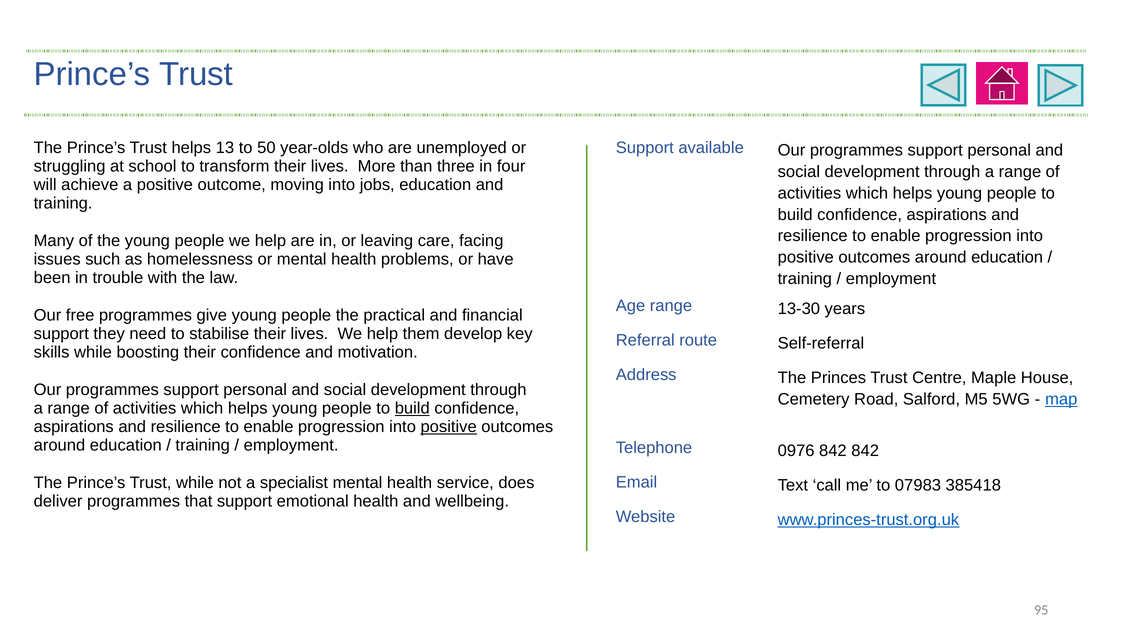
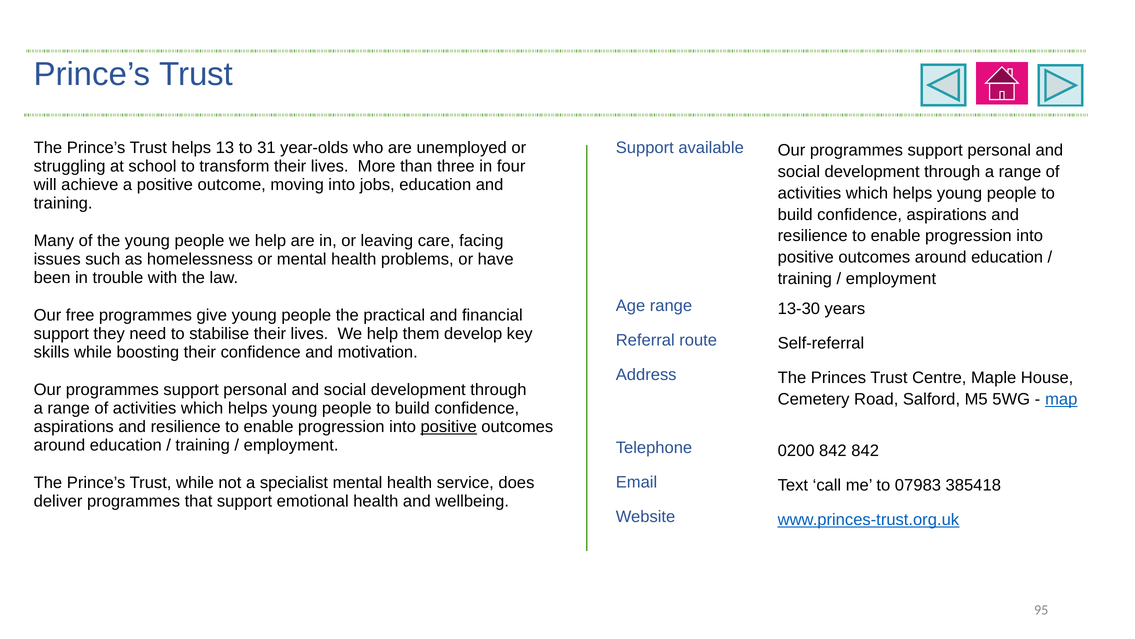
50: 50 -> 31
build at (412, 408) underline: present -> none
0976: 0976 -> 0200
